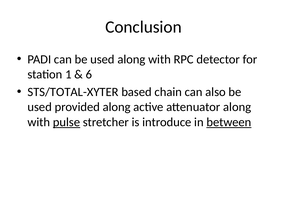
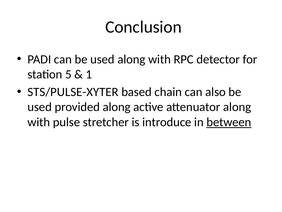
1: 1 -> 5
6: 6 -> 1
STS/TOTAL-XYTER: STS/TOTAL-XYTER -> STS/PULSE-XYTER
pulse underline: present -> none
